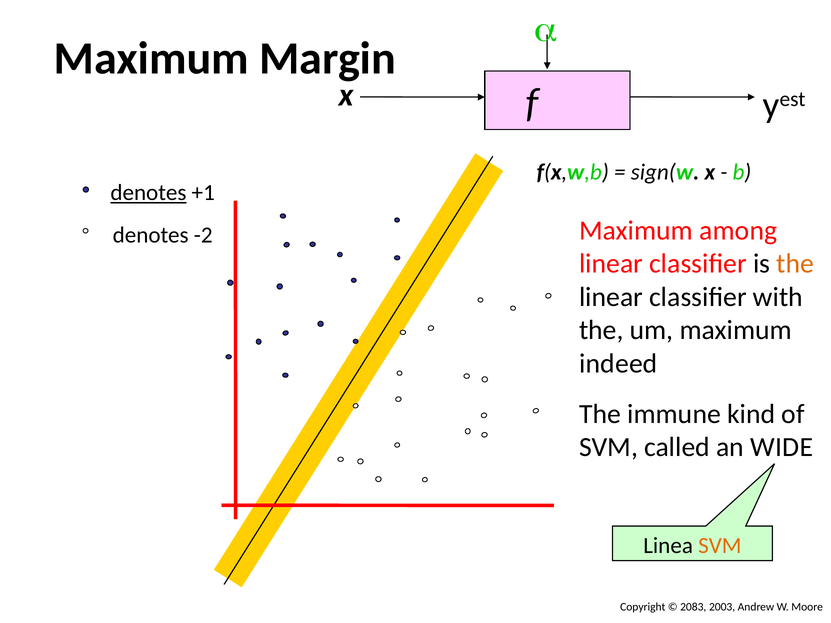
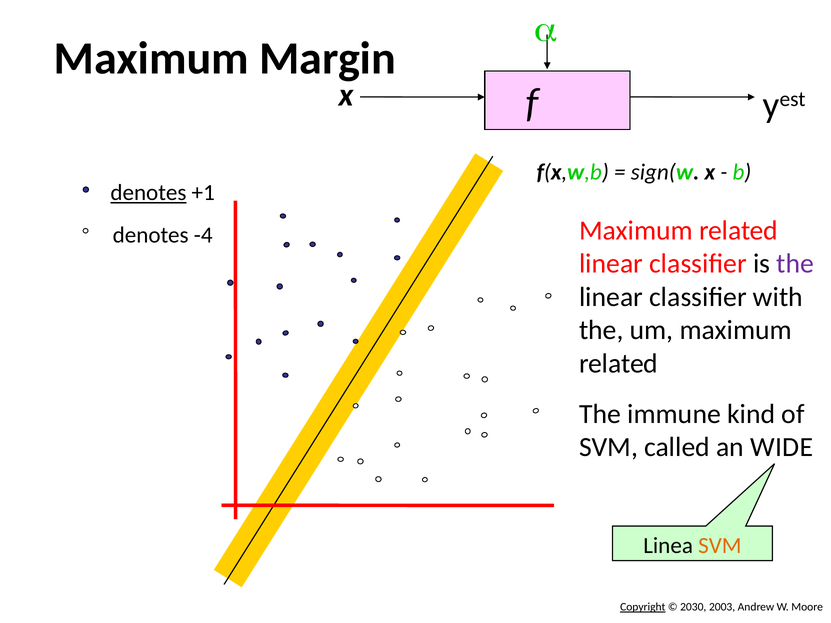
among at (738, 231): among -> related
-2: -2 -> -4
the at (795, 264) colour: orange -> purple
indeed at (618, 364): indeed -> related
Copyright underline: none -> present
2083: 2083 -> 2030
